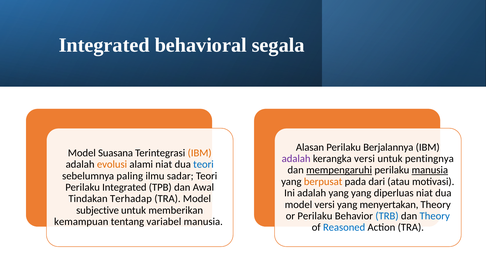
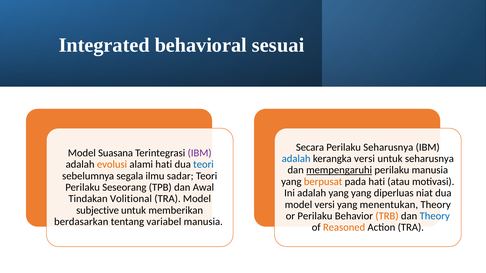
segala: segala -> sesuai
Alasan: Alasan -> Secara
Perilaku Berjalannya: Berjalannya -> Seharusnya
IBM at (200, 153) colour: orange -> purple
adalah at (296, 159) colour: purple -> blue
untuk pentingnya: pentingnya -> seharusnya
alami niat: niat -> hati
manusia at (430, 170) underline: present -> none
paling: paling -> segala
pada dari: dari -> hati
Perilaku Integrated: Integrated -> Seseorang
Terhadap: Terhadap -> Volitional
menyertakan: menyertakan -> menentukan
TRB colour: blue -> orange
kemampuan: kemampuan -> berdasarkan
Reasoned colour: blue -> orange
